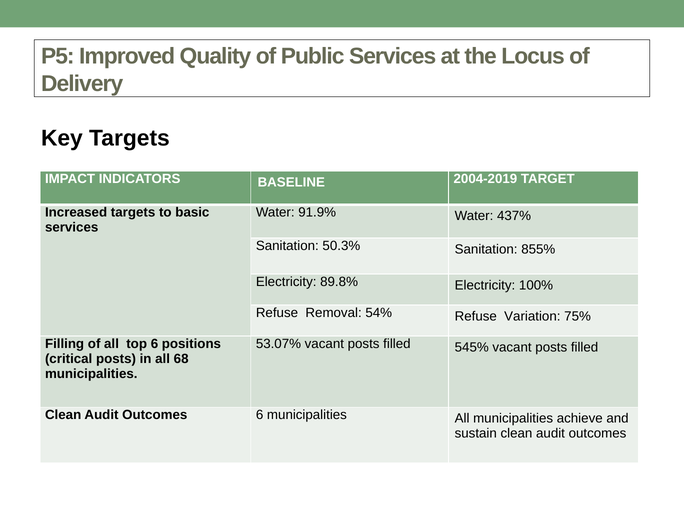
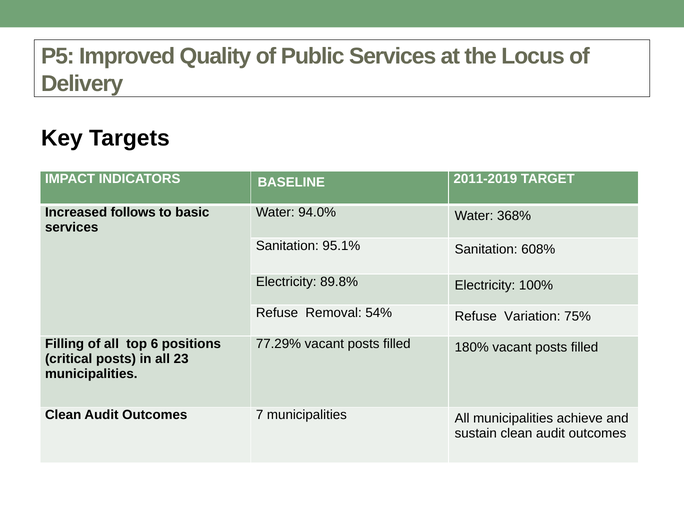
2004-2019: 2004-2019 -> 2011-2019
Increased targets: targets -> follows
91.9%: 91.9% -> 94.0%
437%: 437% -> 368%
50.3%: 50.3% -> 95.1%
855%: 855% -> 608%
53.07%: 53.07% -> 77.29%
545%: 545% -> 180%
68: 68 -> 23
Outcomes 6: 6 -> 7
